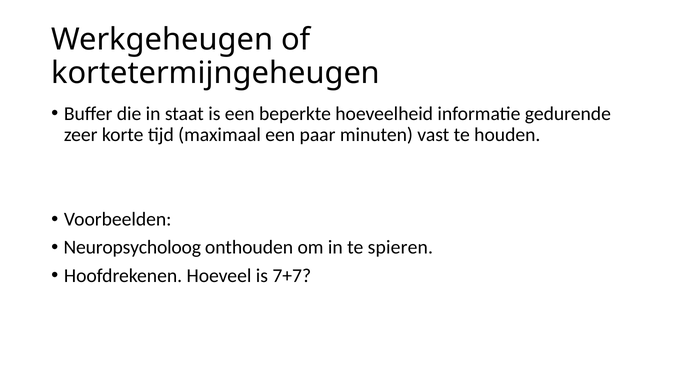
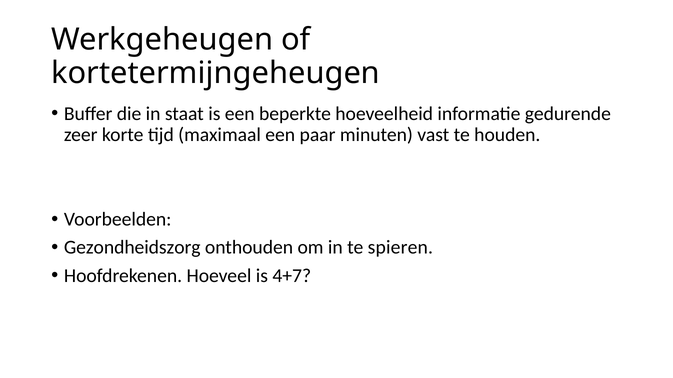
Neuropsycholoog: Neuropsycholoog -> Gezondheidszorg
7+7: 7+7 -> 4+7
